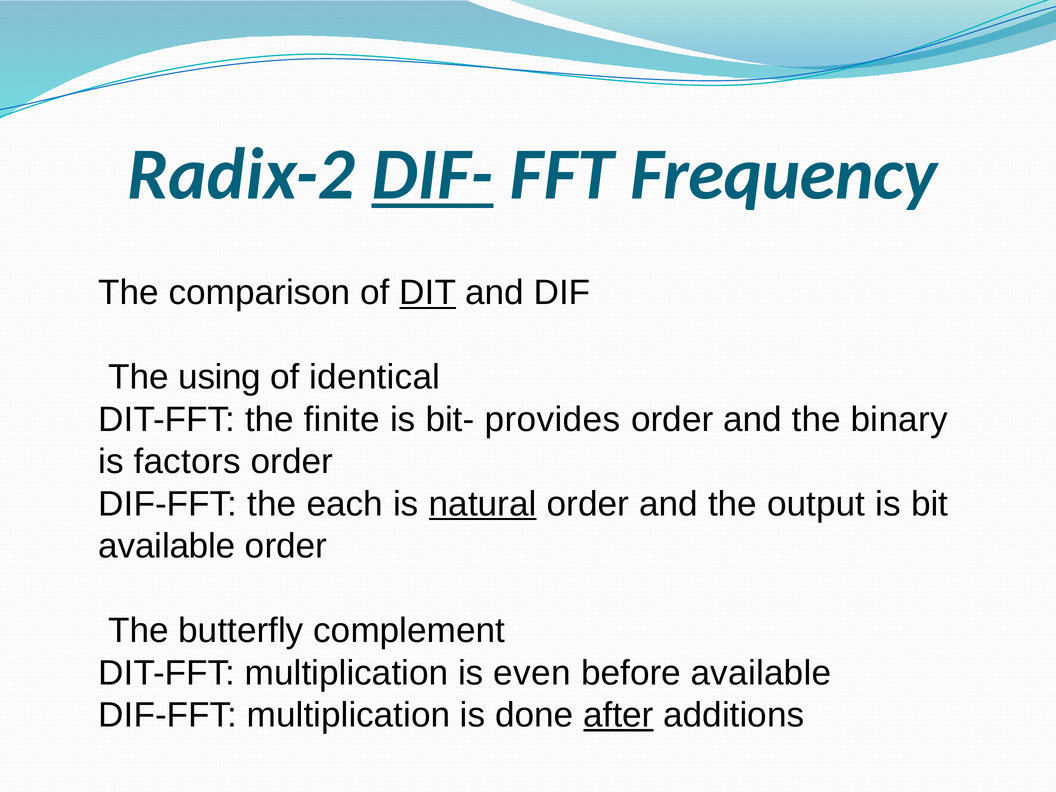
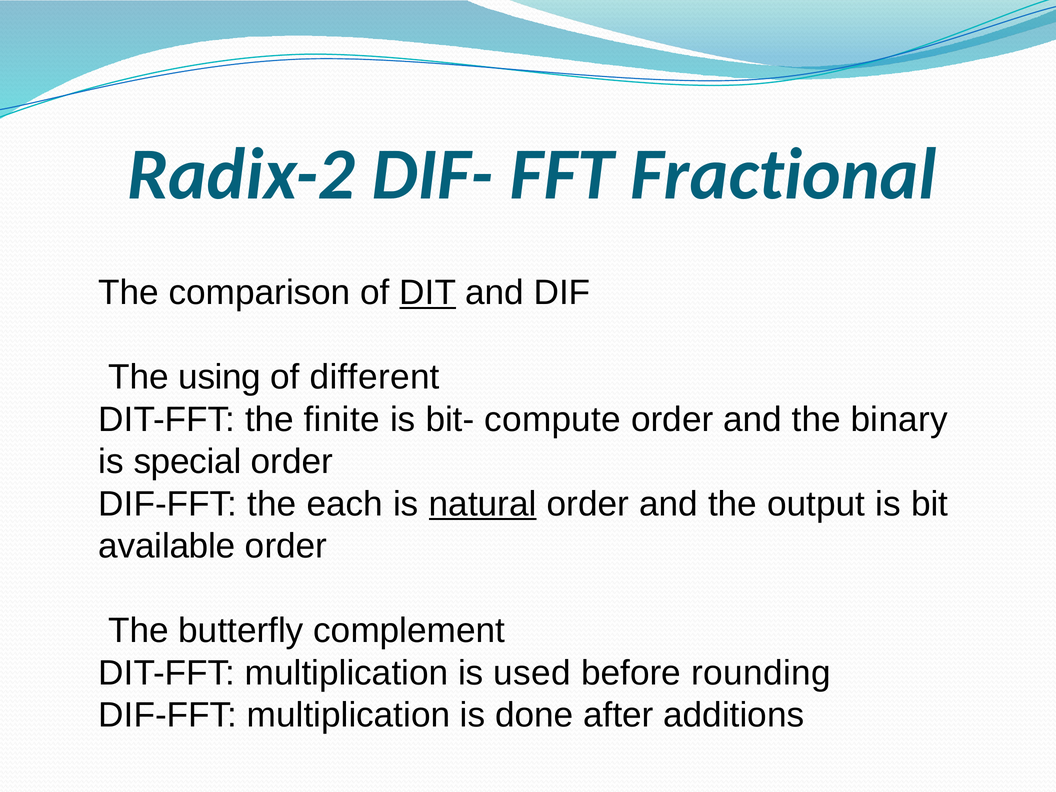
DIF- underline: present -> none
Frequency: Frequency -> Fractional
identical: identical -> different
provides: provides -> compute
factors: factors -> special
even: even -> used
before available: available -> rounding
after underline: present -> none
